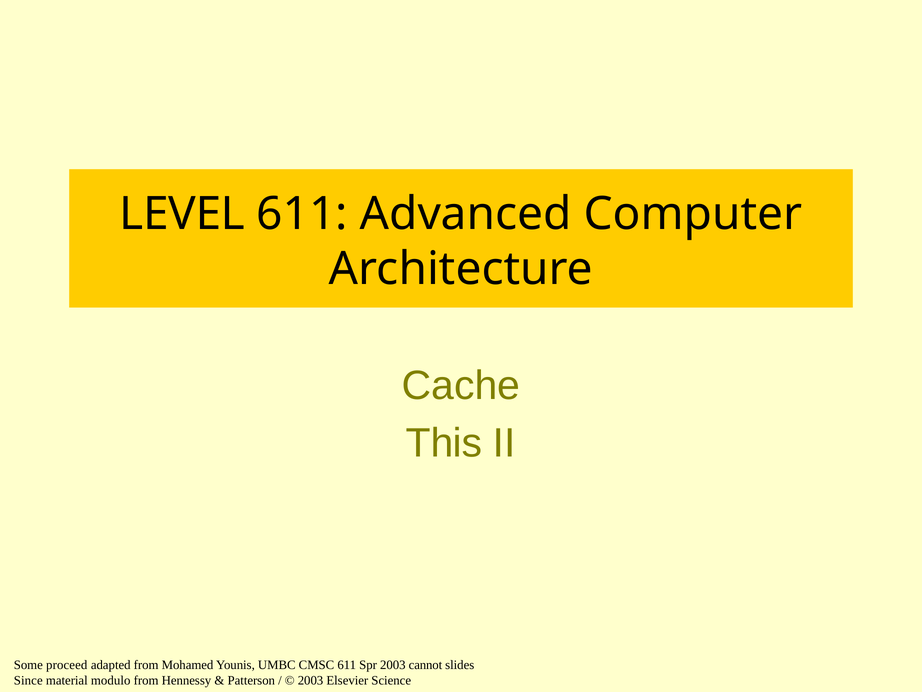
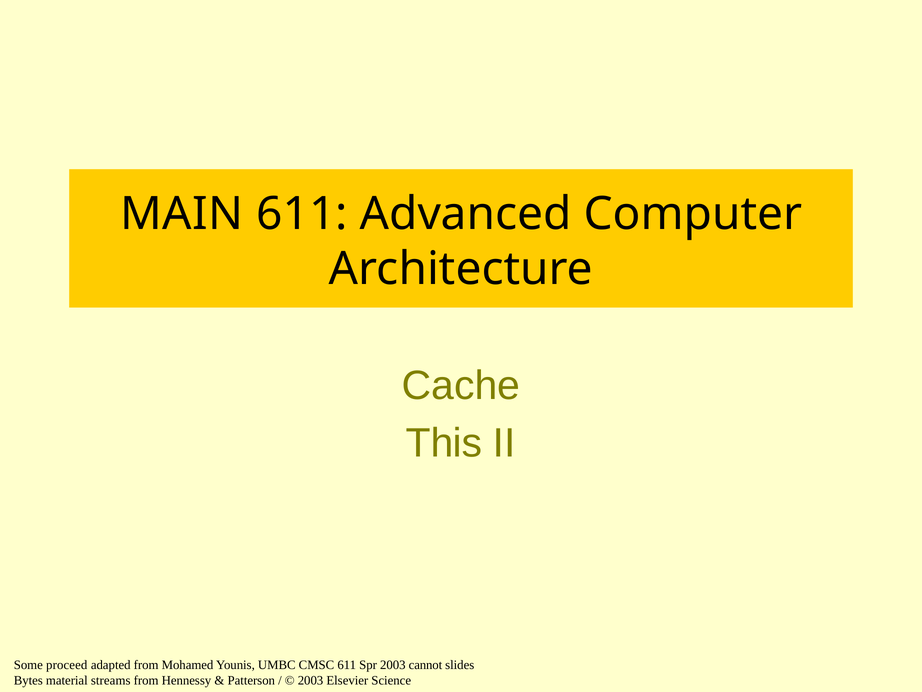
LEVEL: LEVEL -> MAIN
Since: Since -> Bytes
modulo: modulo -> streams
